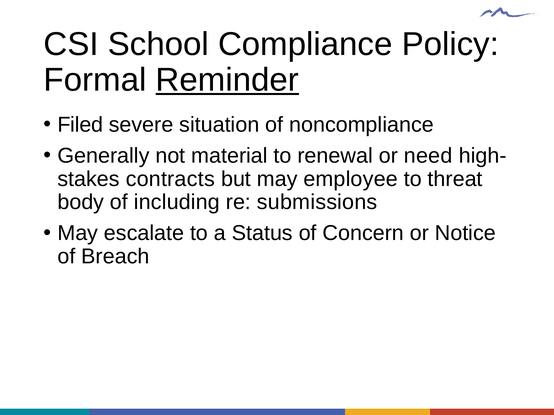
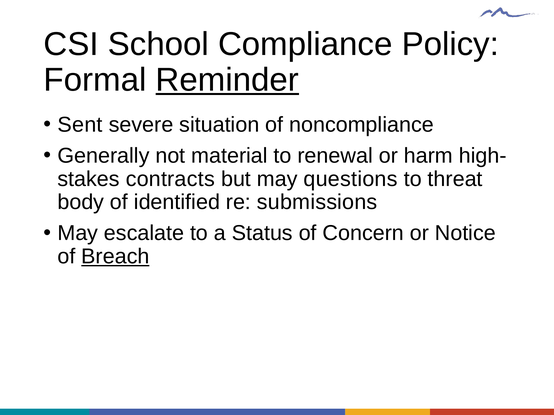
Filed: Filed -> Sent
need: need -> harm
employee: employee -> questions
including: including -> identified
Breach underline: none -> present
